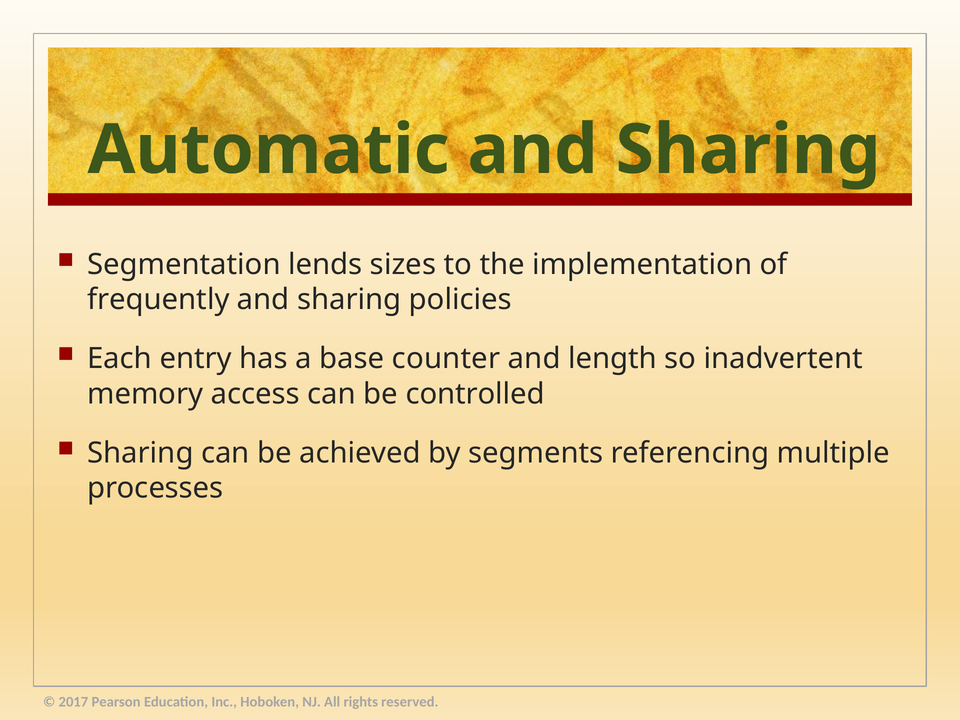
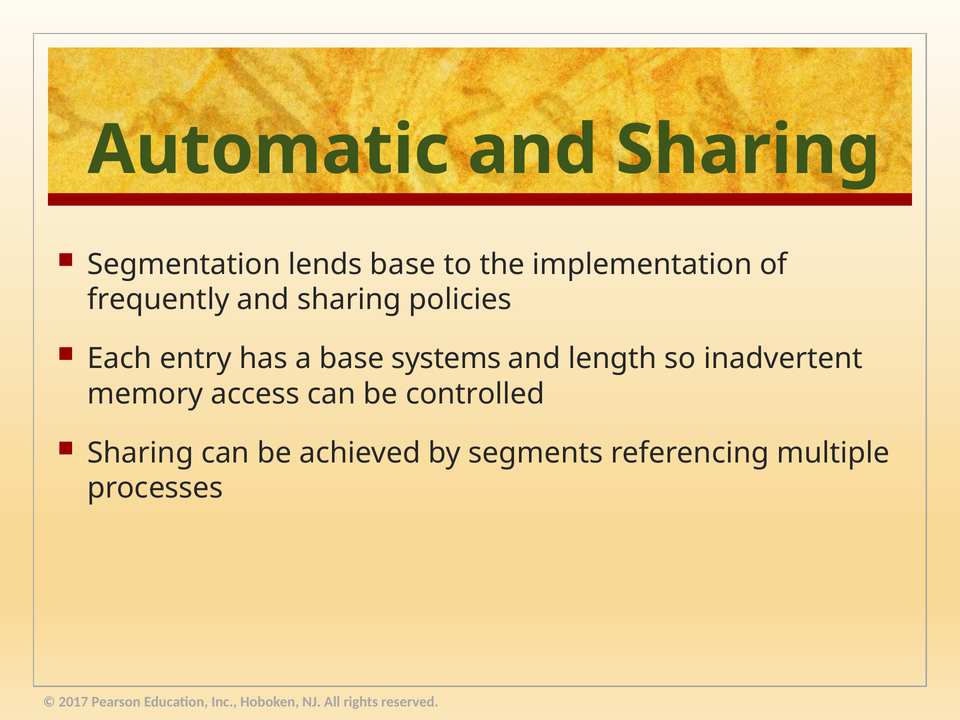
lends sizes: sizes -> base
counter: counter -> systems
